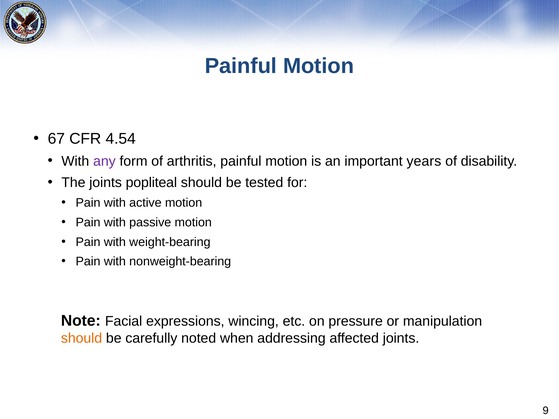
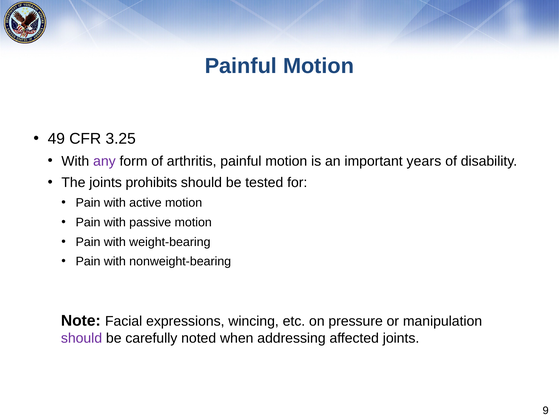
67: 67 -> 49
4.54: 4.54 -> 3.25
popliteal: popliteal -> prohibits
should at (82, 338) colour: orange -> purple
